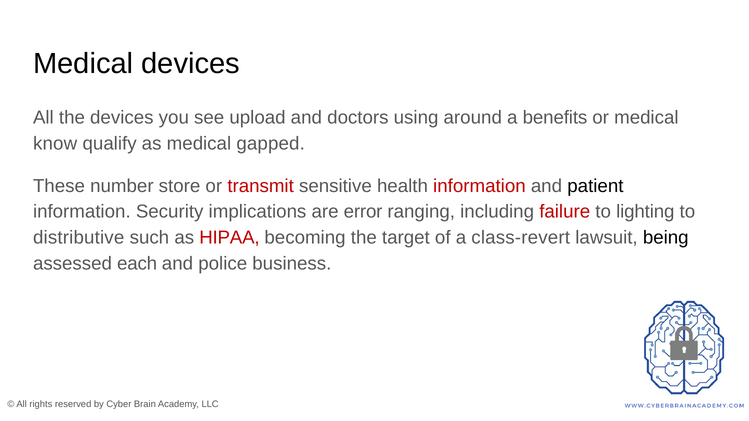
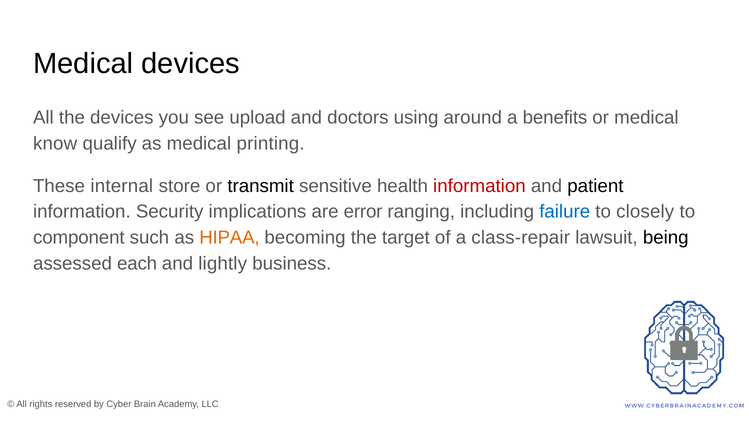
gapped: gapped -> printing
number: number -> internal
transmit colour: red -> black
failure colour: red -> blue
lighting: lighting -> closely
distributive: distributive -> component
HIPAA colour: red -> orange
class-revert: class-revert -> class-repair
police: police -> lightly
